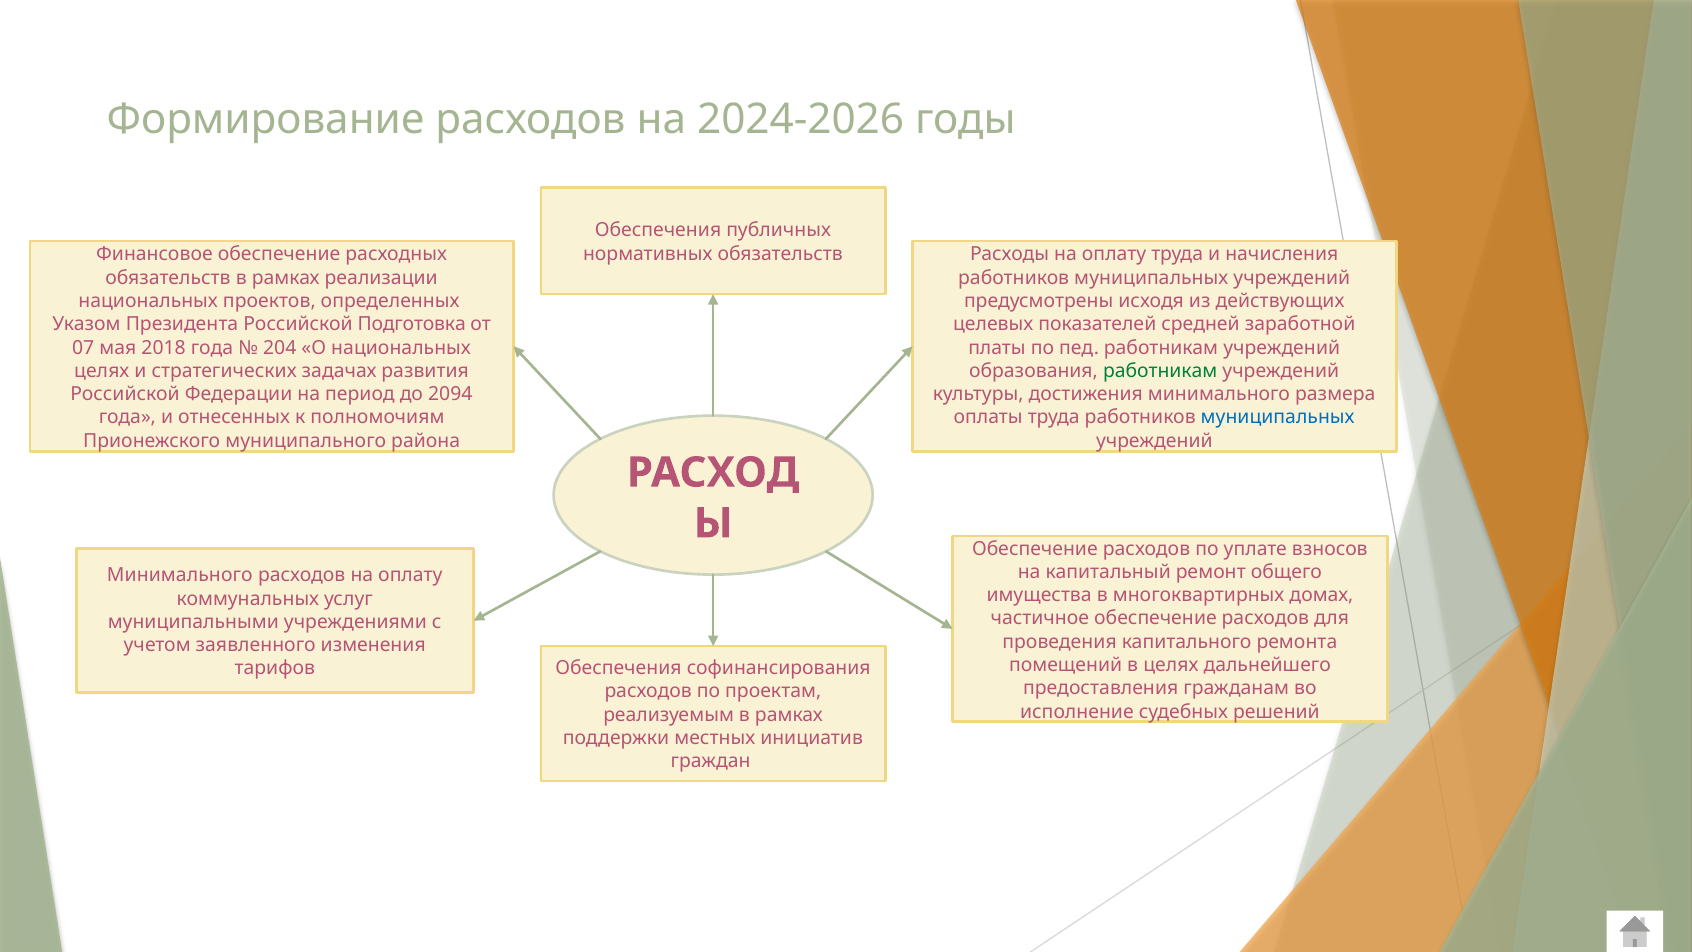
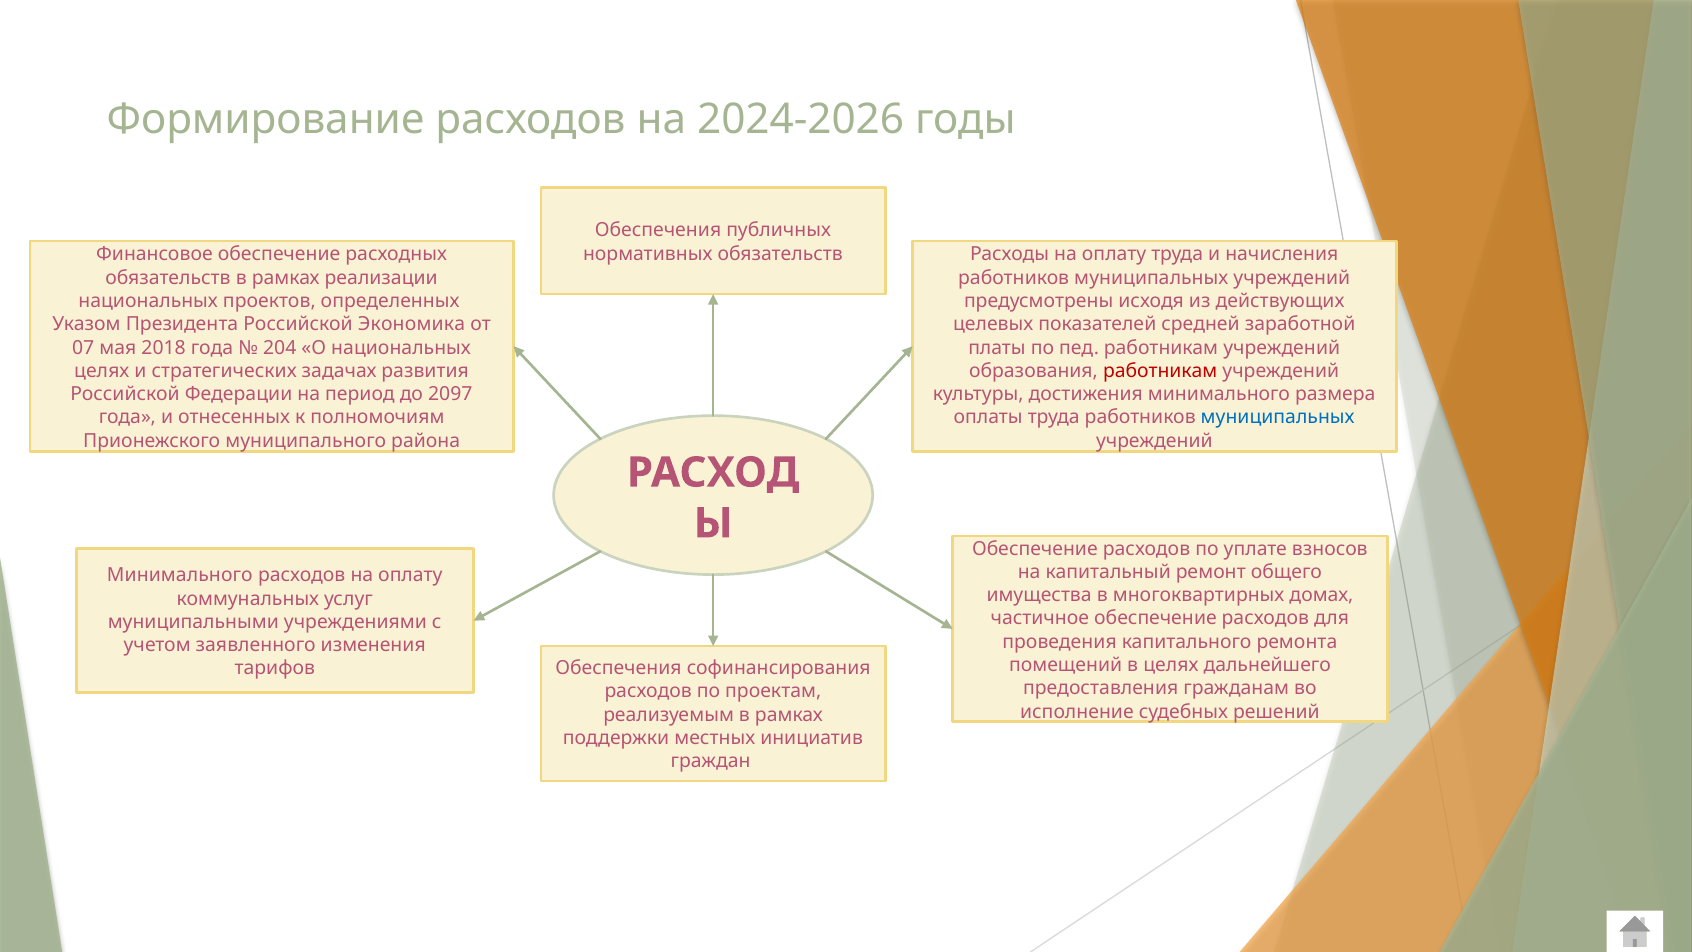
Подготовка: Подготовка -> Экономика
работникам at (1160, 371) colour: green -> red
2094: 2094 -> 2097
